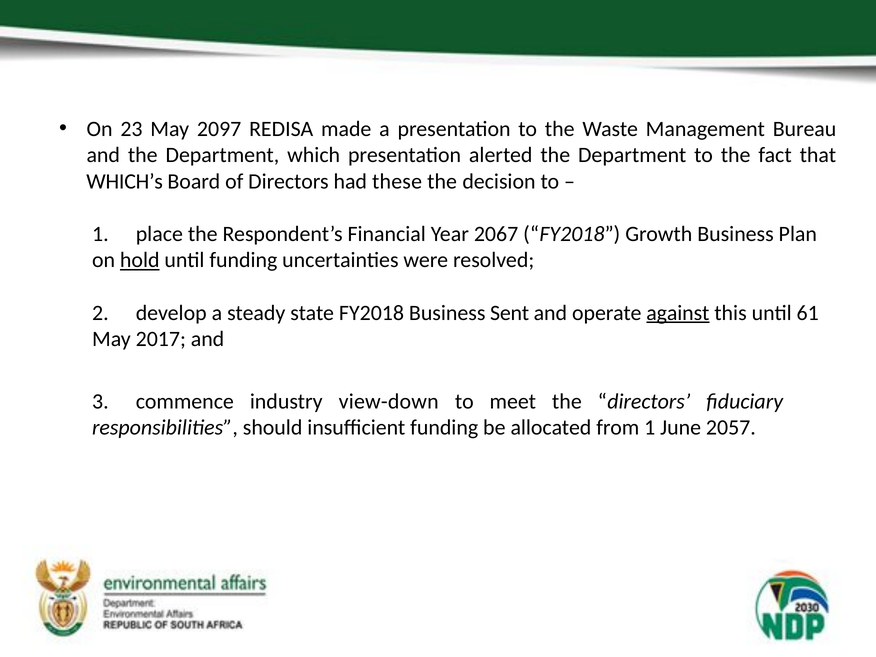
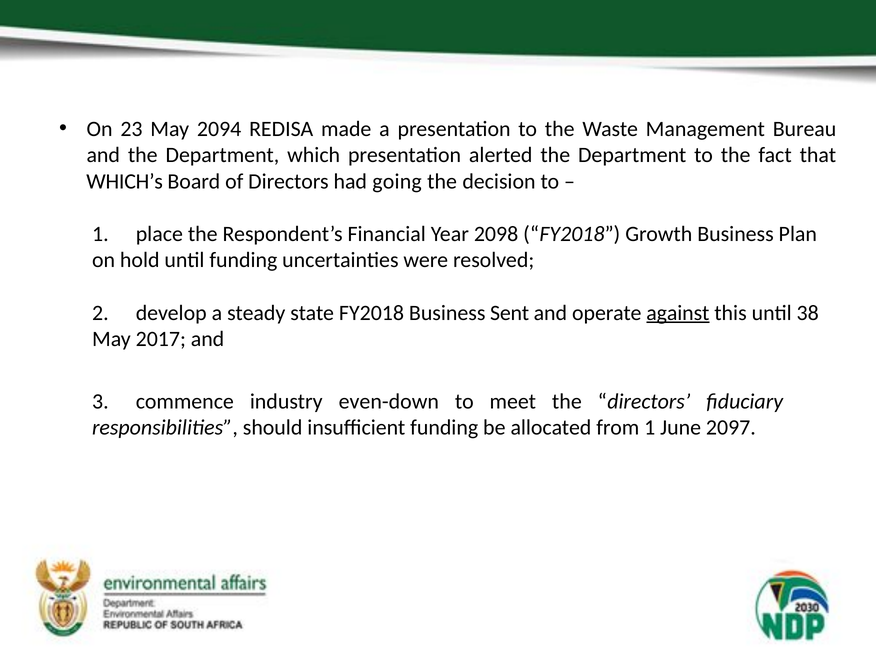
2097: 2097 -> 2094
these: these -> going
2067: 2067 -> 2098
hold underline: present -> none
61: 61 -> 38
view-down: view-down -> even-down
2057: 2057 -> 2097
